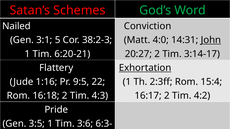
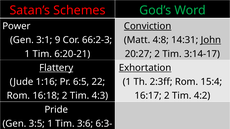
Nailed: Nailed -> Power
Conviction underline: none -> present
5: 5 -> 9
38:2-3: 38:2-3 -> 66:2-3
4:0: 4:0 -> 4:8
Flattery underline: none -> present
9:5: 9:5 -> 6:5
